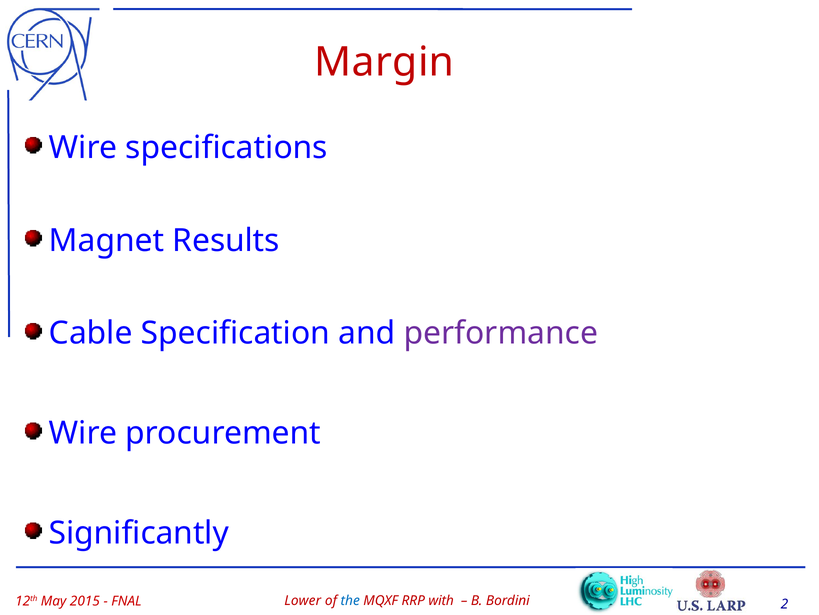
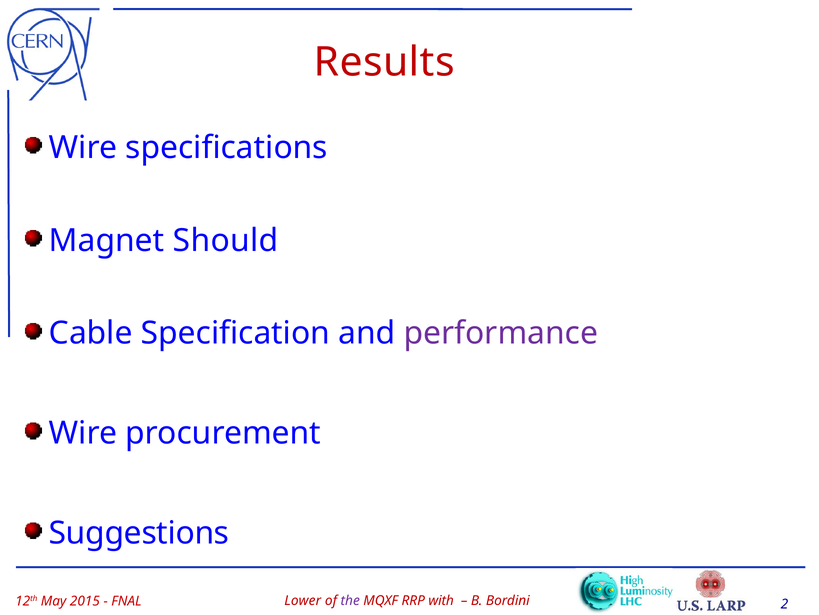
Margin: Margin -> Results
Results: Results -> Should
Significantly: Significantly -> Suggestions
the colour: blue -> purple
